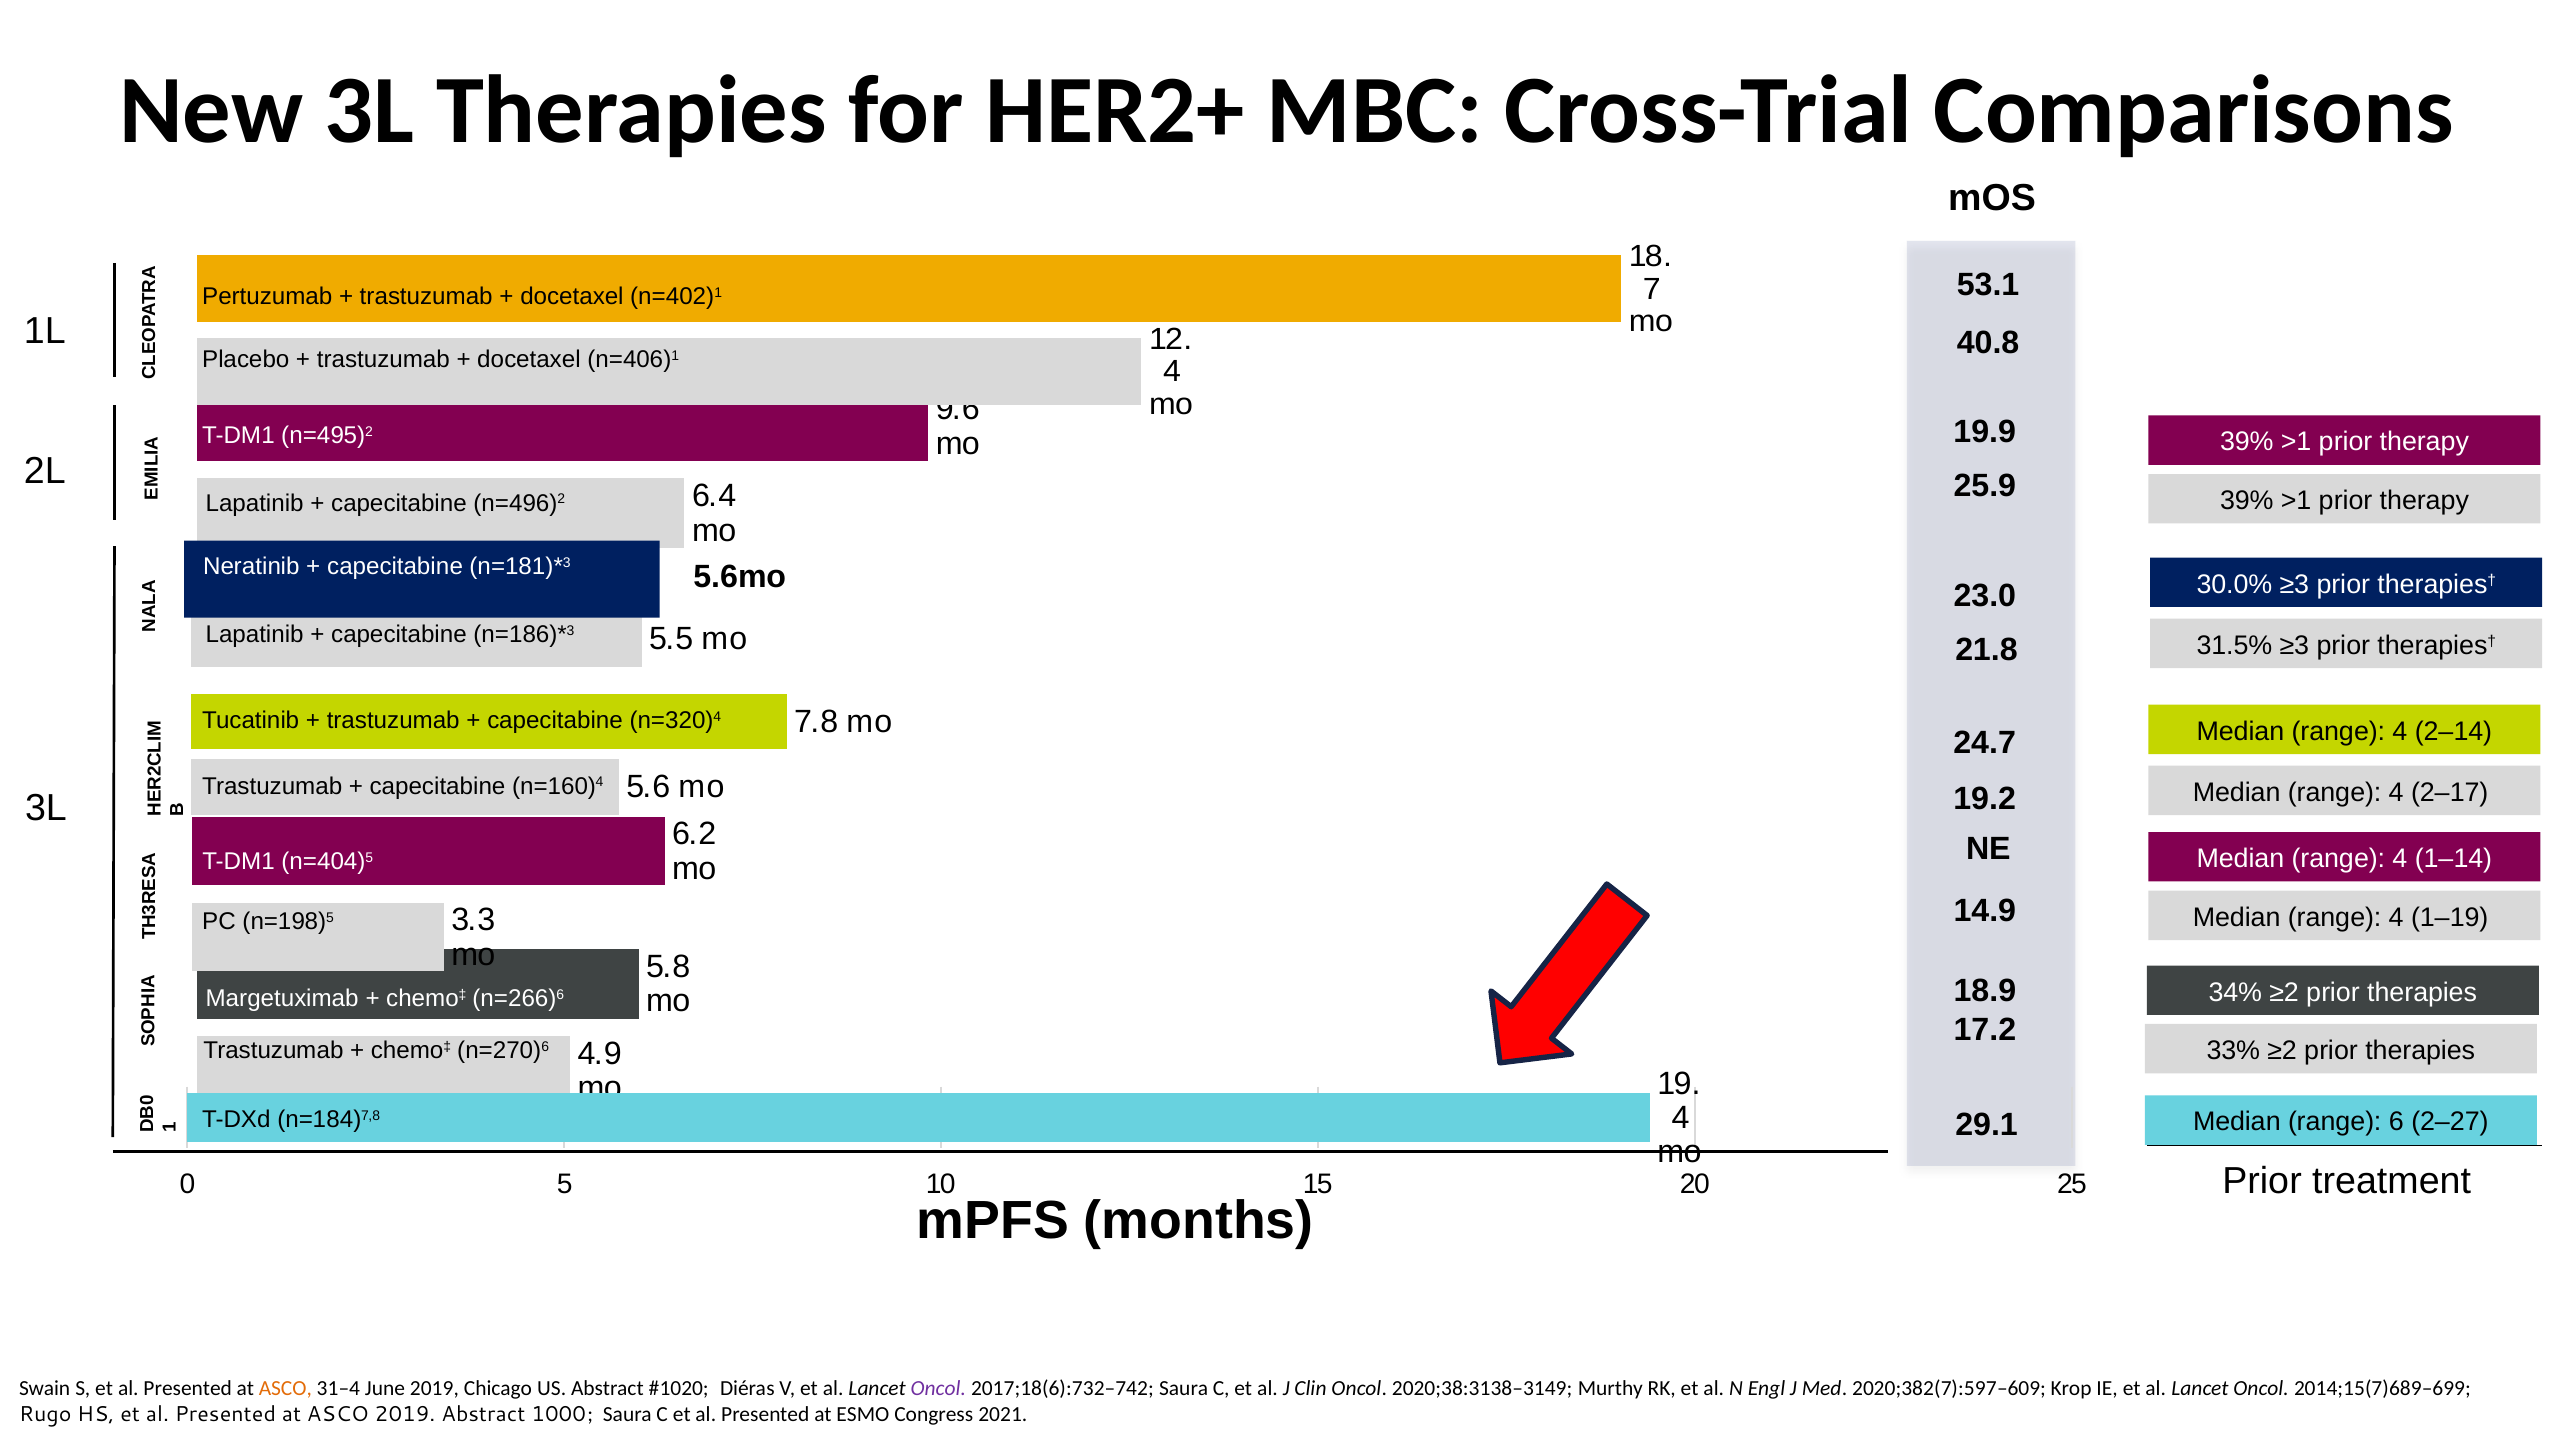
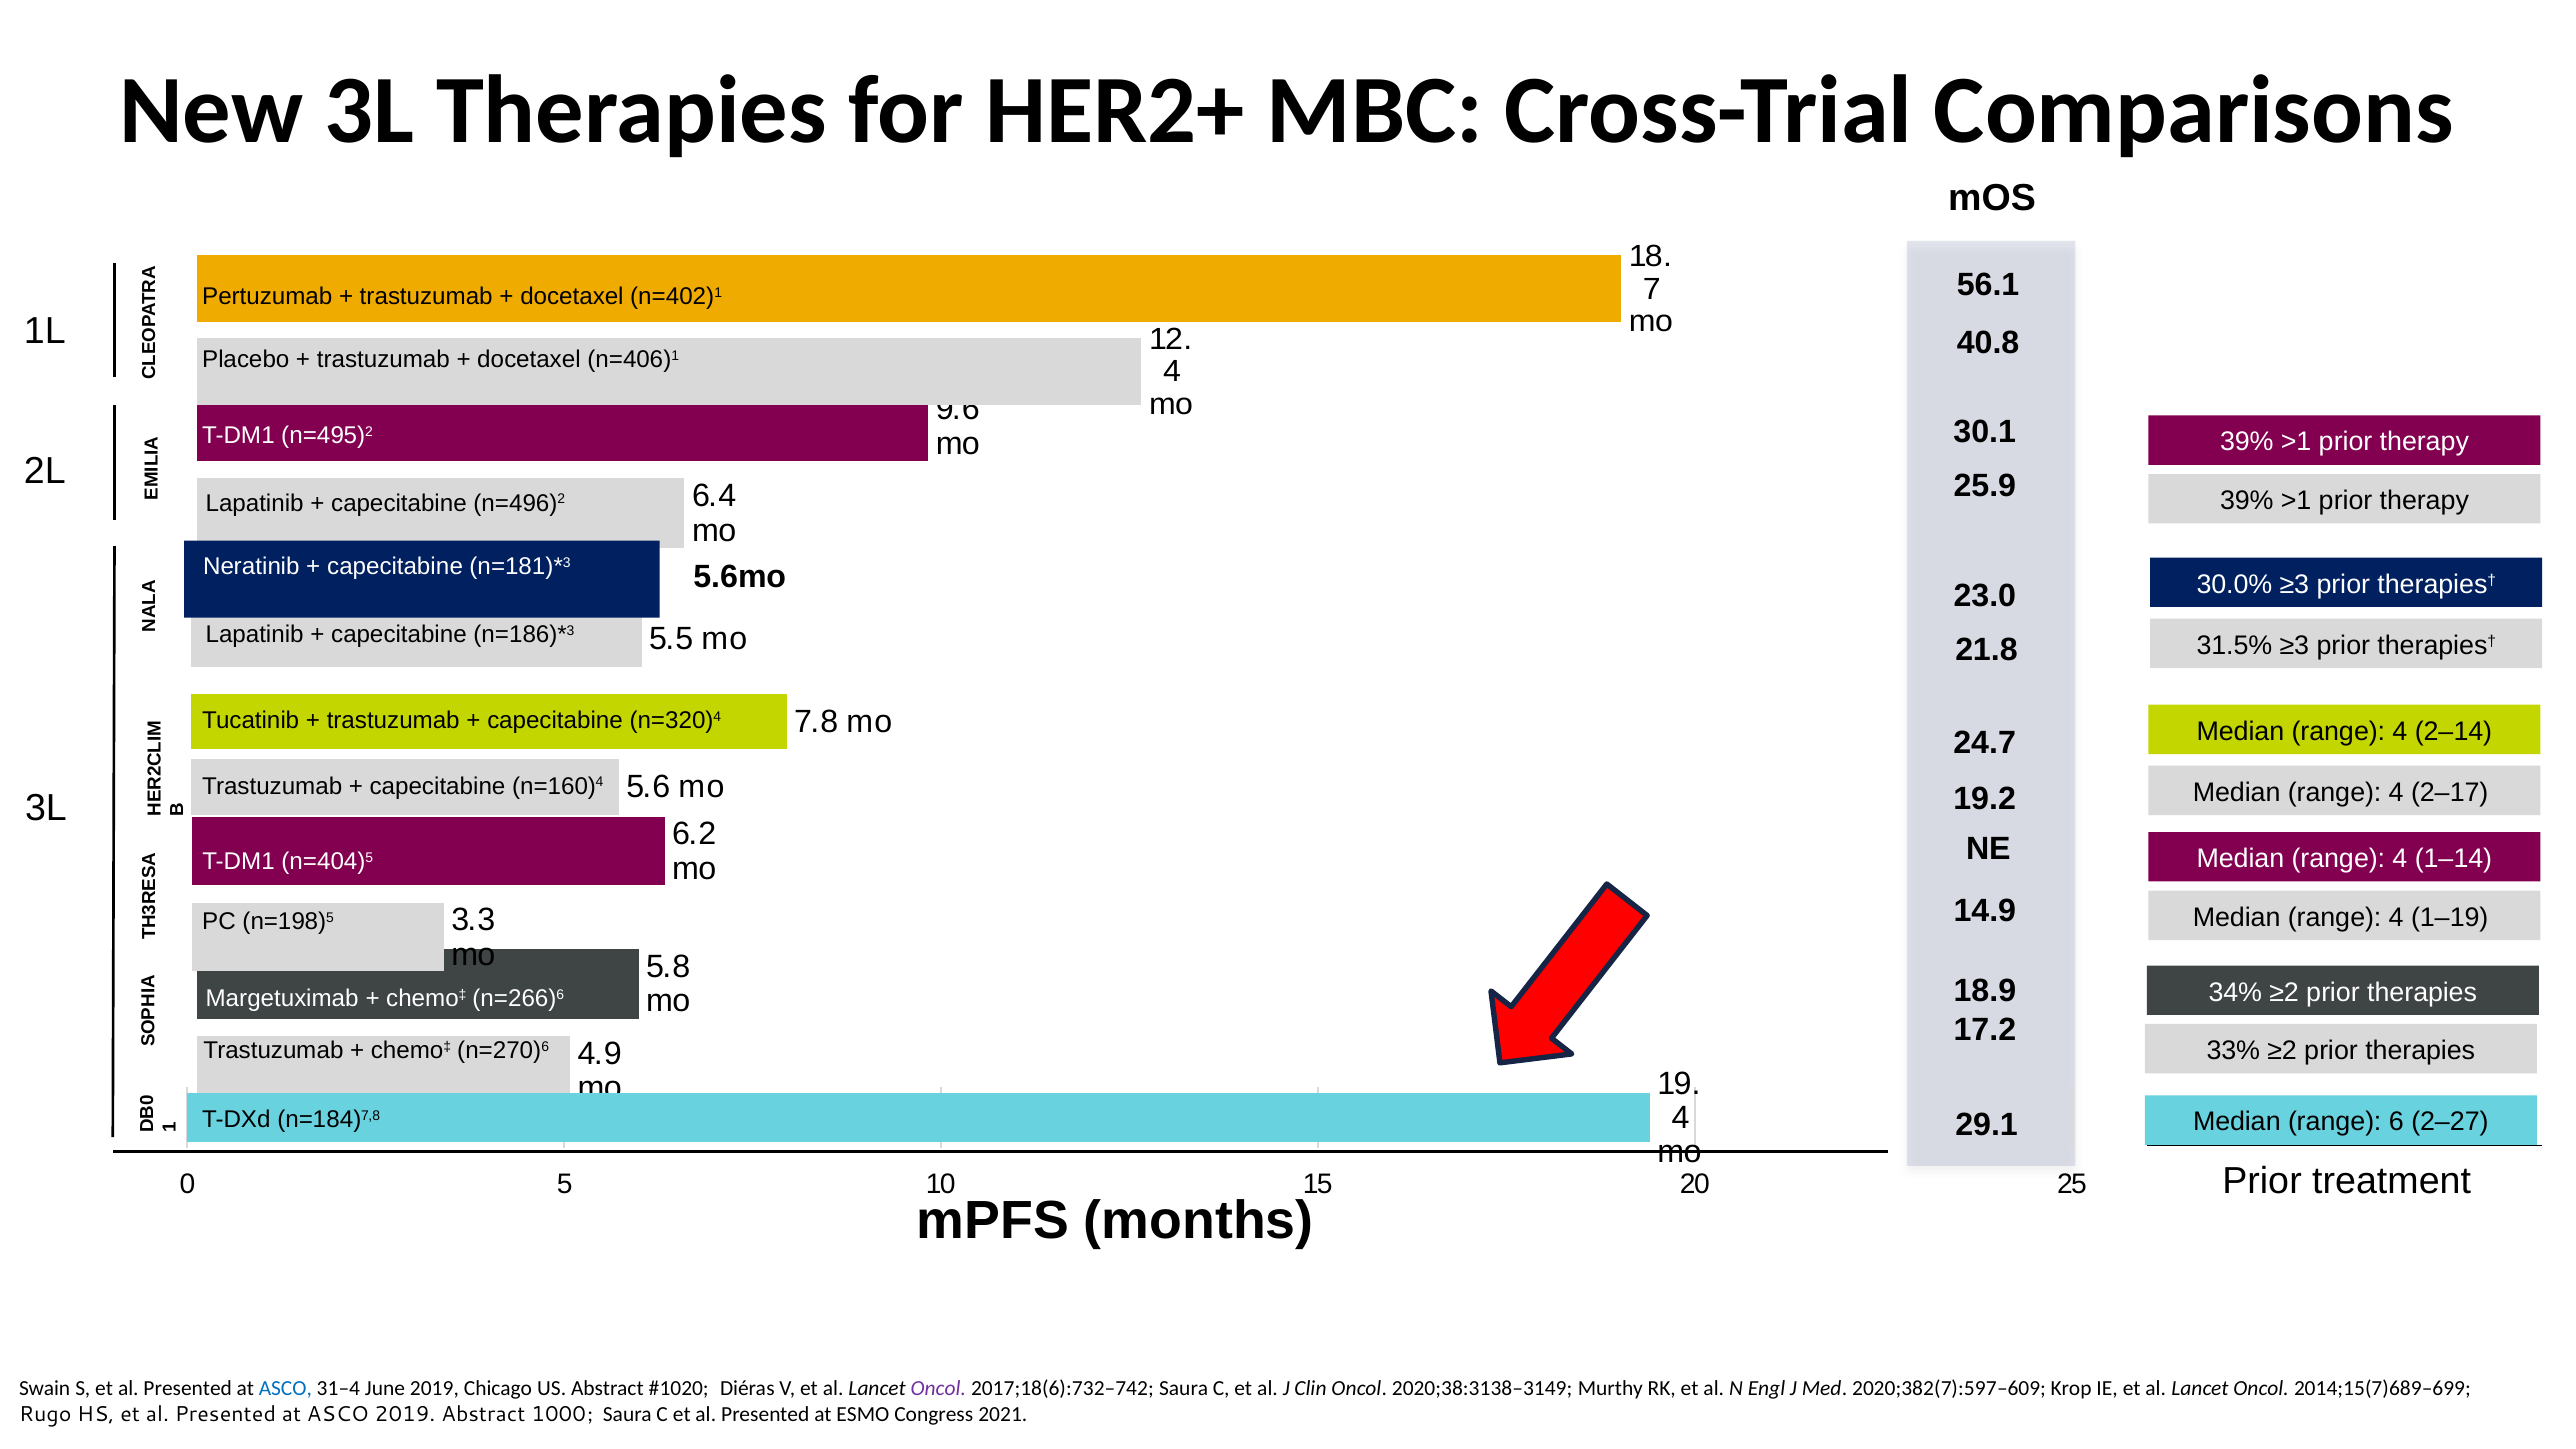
53.1: 53.1 -> 56.1
19.9: 19.9 -> 30.1
ASCO at (285, 1389) colour: orange -> blue
